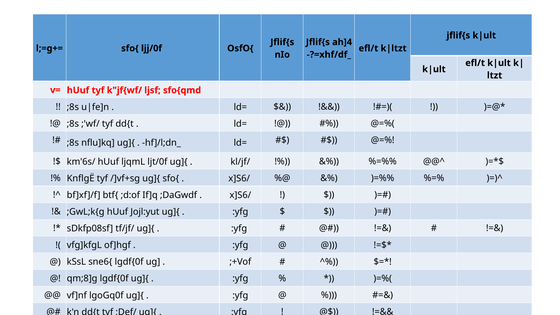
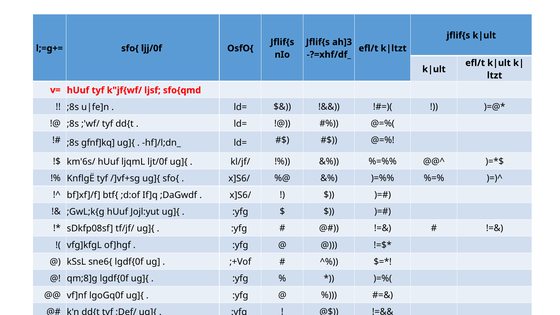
ah]4: ah]4 -> ah]3
nflu]kq: nflu]kq -> gfnf]kq
